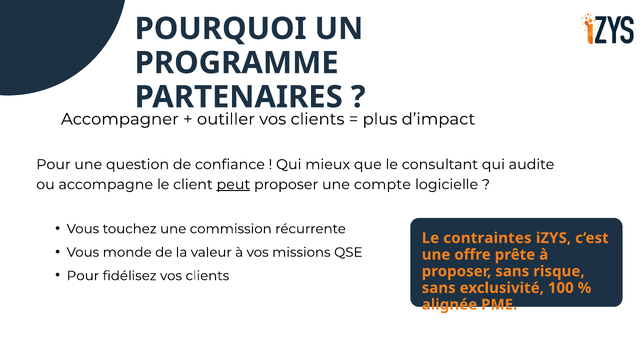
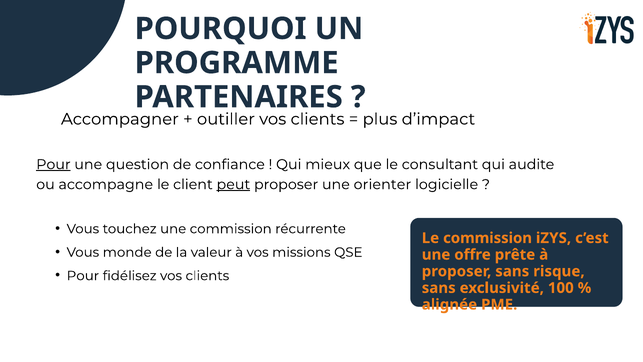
Pour at (53, 164) underline: none -> present
compte: compte -> orienter
Le contraintes: contraintes -> commission
